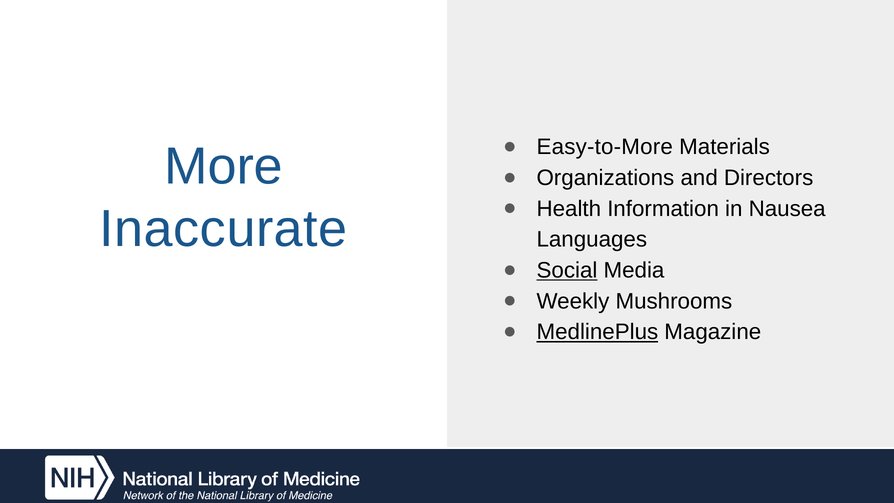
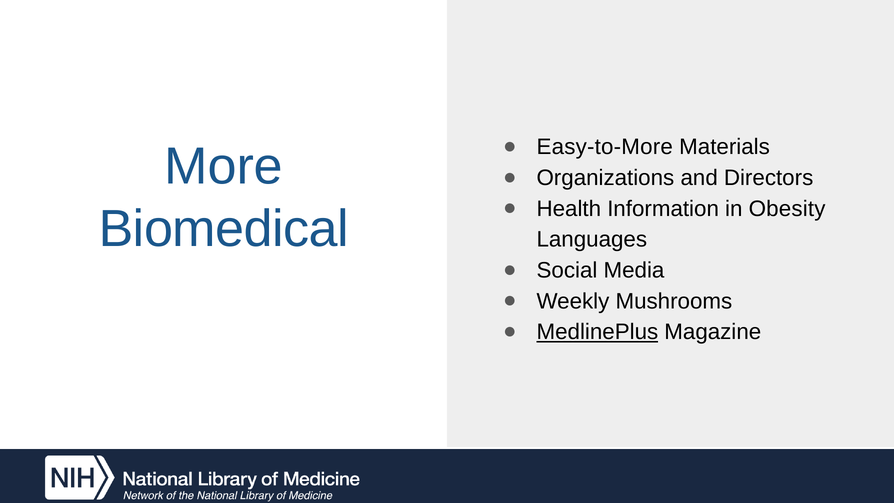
Nausea: Nausea -> Obesity
Inaccurate: Inaccurate -> Biomedical
Social underline: present -> none
